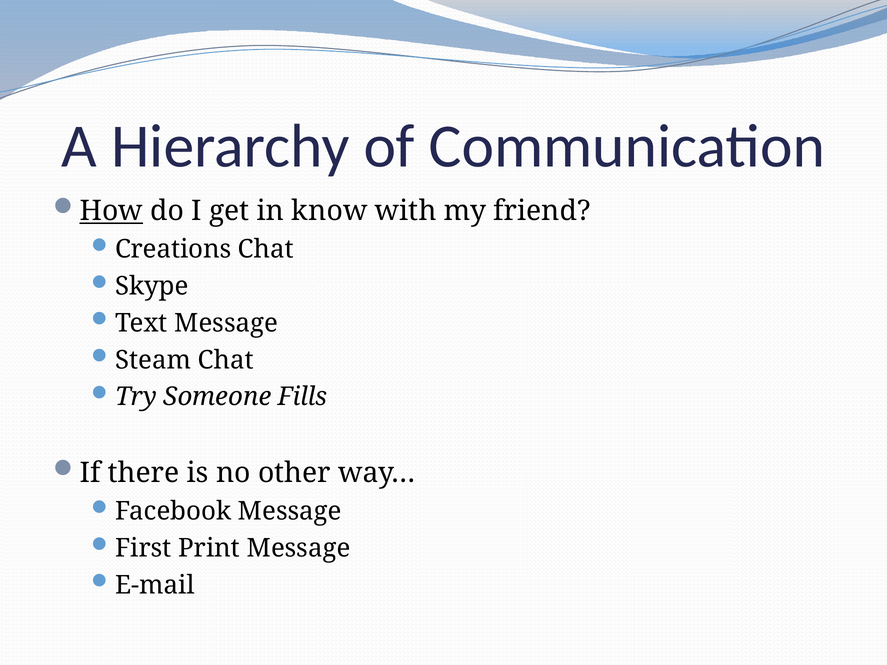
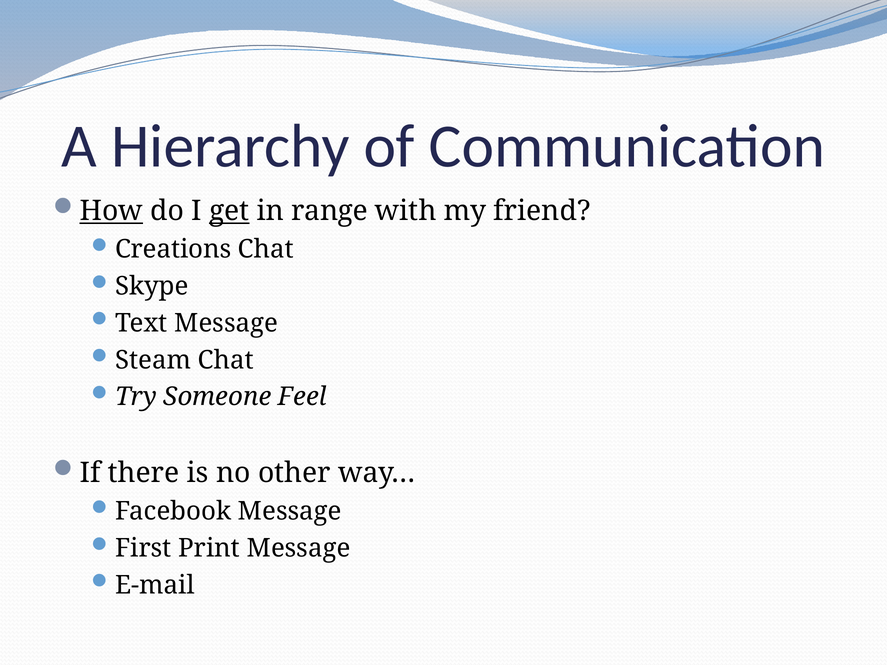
get underline: none -> present
know: know -> range
Fills: Fills -> Feel
